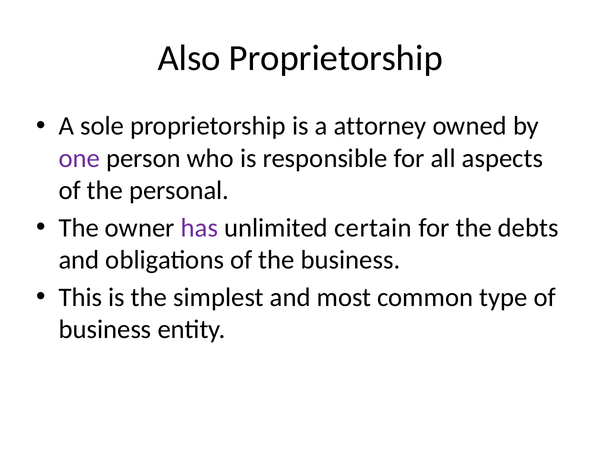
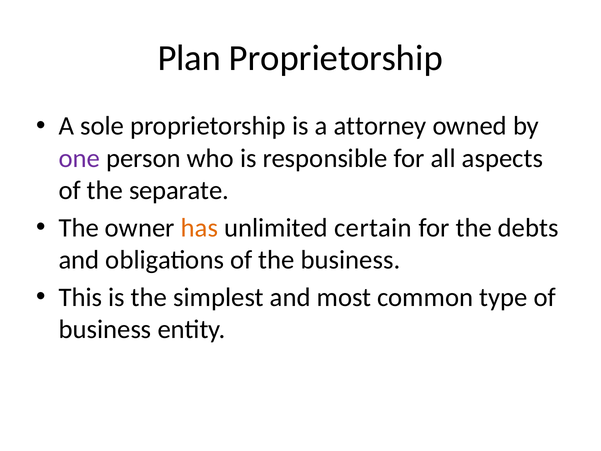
Also: Also -> Plan
personal: personal -> separate
has colour: purple -> orange
